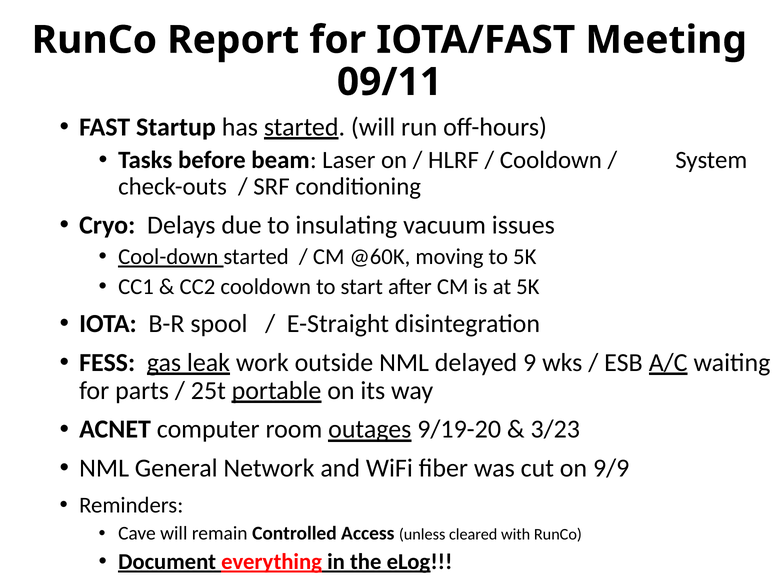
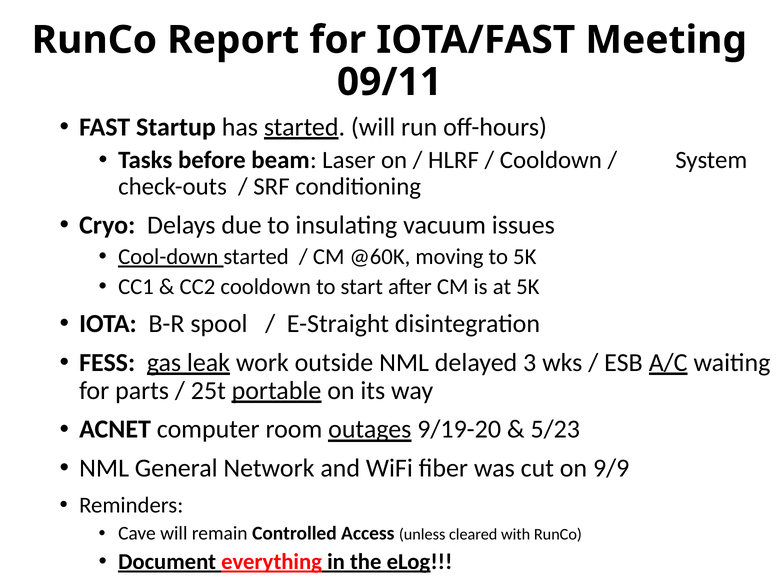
9: 9 -> 3
3/23: 3/23 -> 5/23
